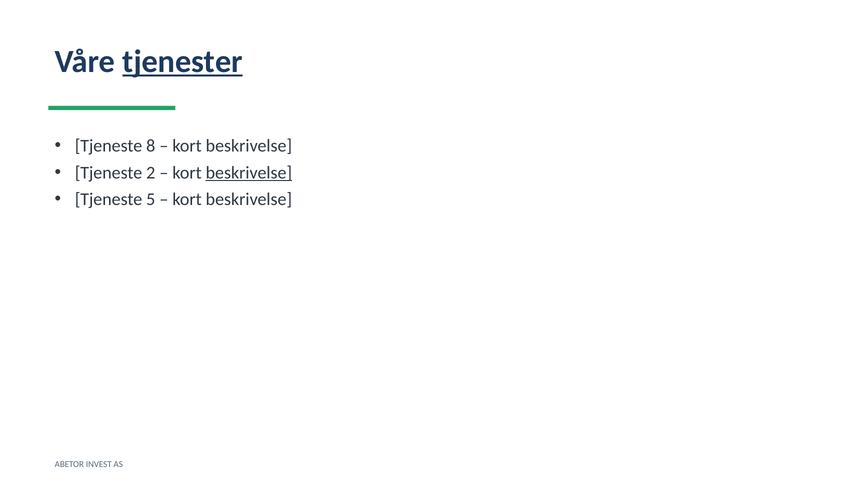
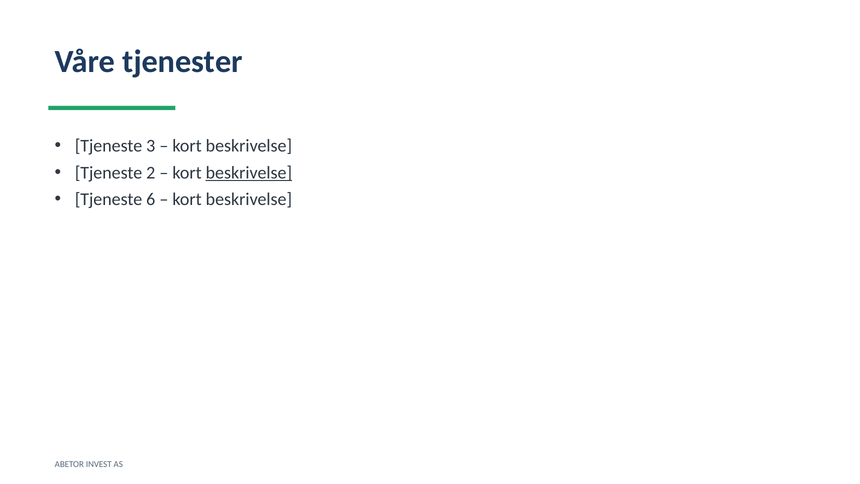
tjenester underline: present -> none
8: 8 -> 3
5: 5 -> 6
